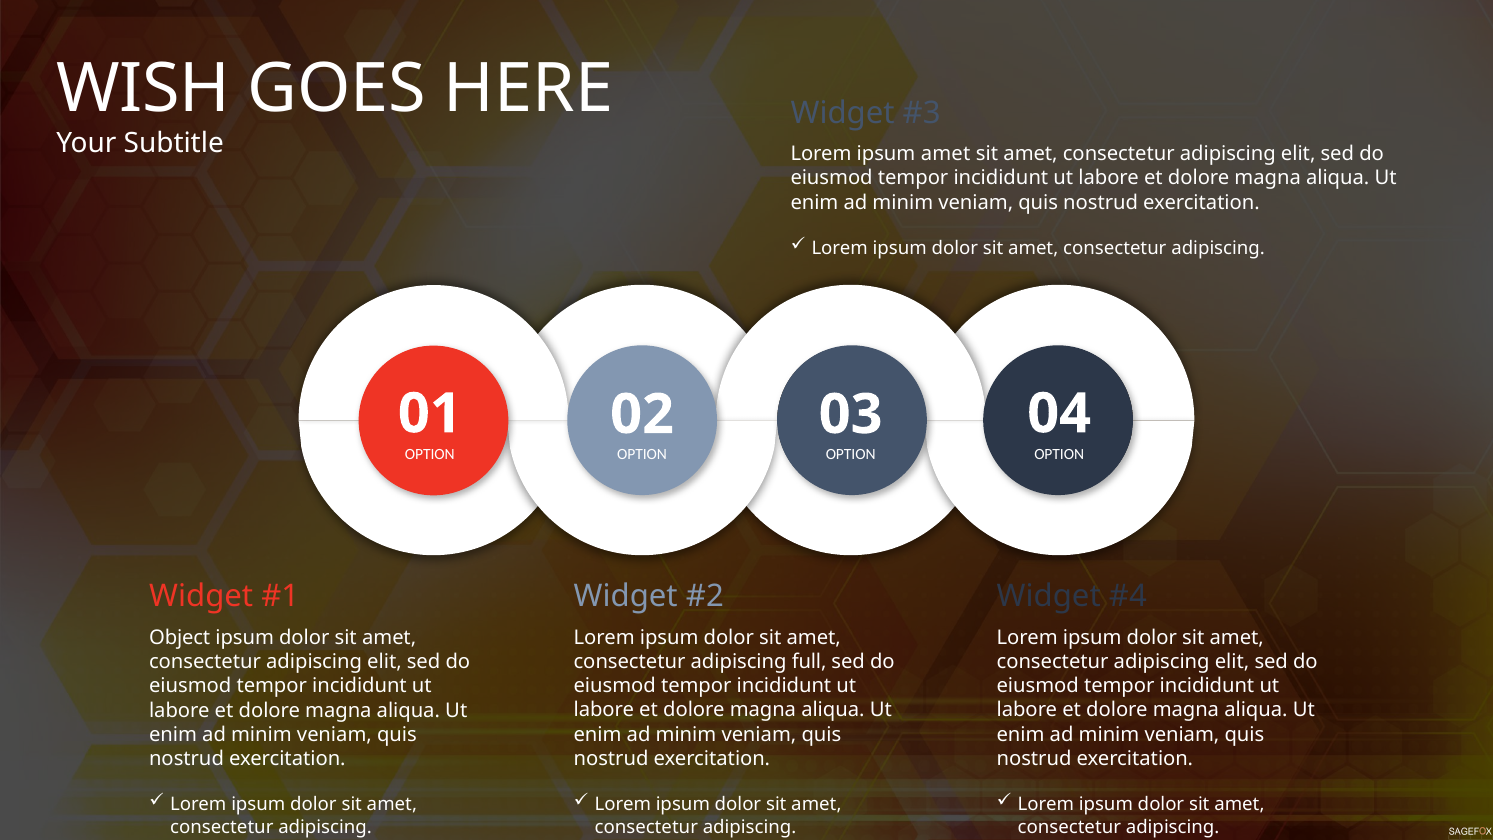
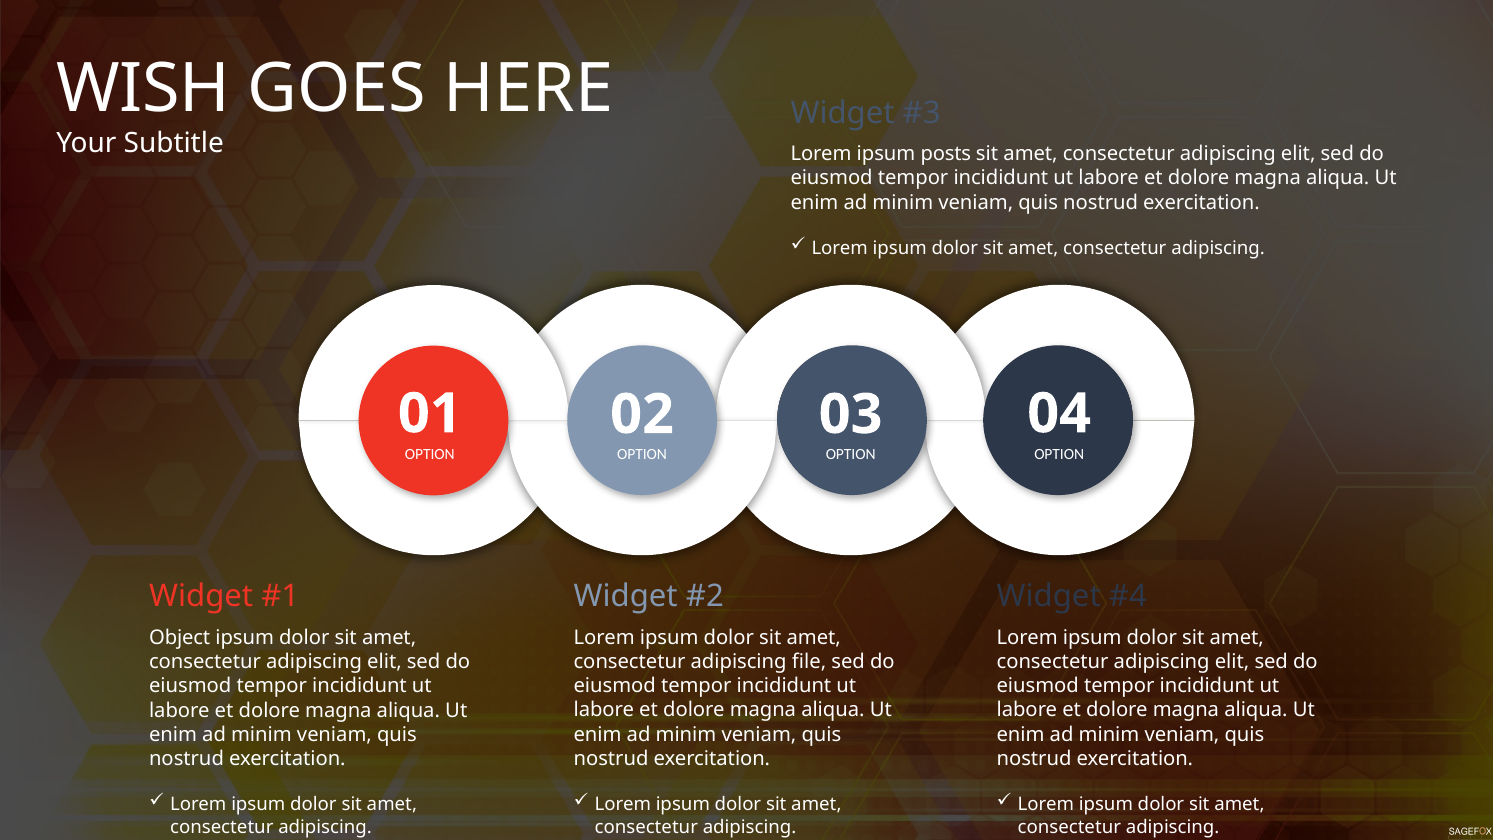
ipsum amet: amet -> posts
full: full -> file
